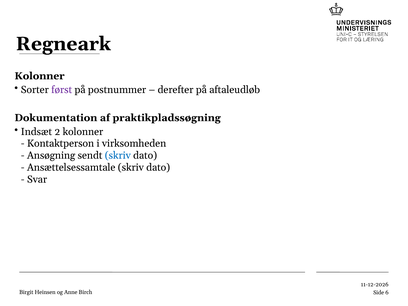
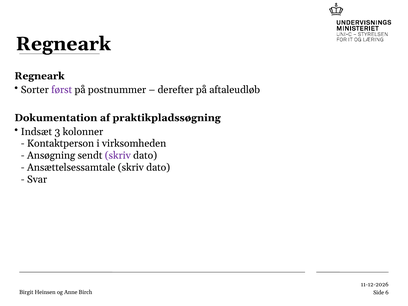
Kolonner at (39, 76): Kolonner -> Regneark
2: 2 -> 3
skriv at (118, 156) colour: blue -> purple
